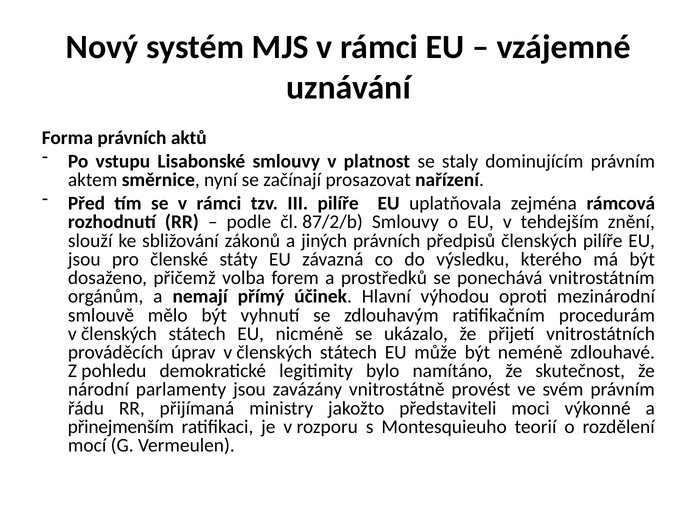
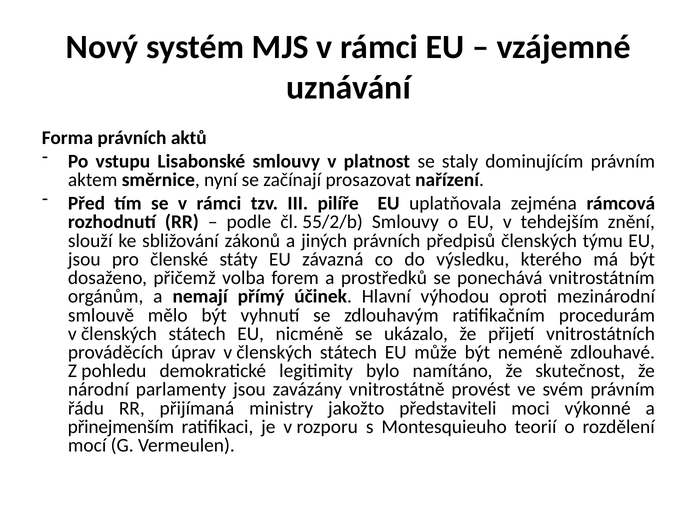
87/2/b: 87/2/b -> 55/2/b
členských pilíře: pilíře -> týmu
